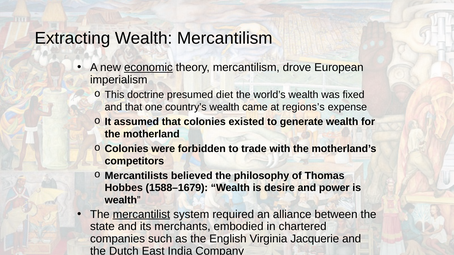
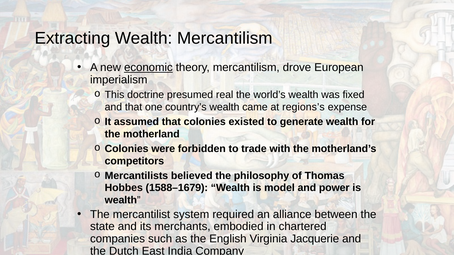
diet: diet -> real
desire: desire -> model
mercantilist underline: present -> none
